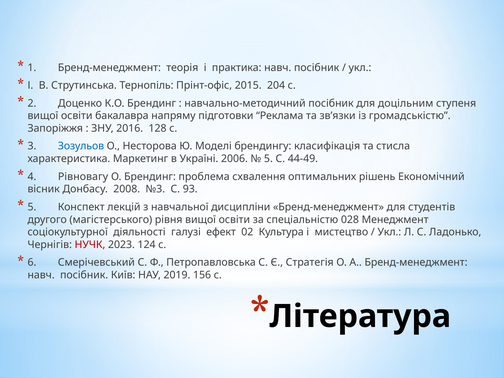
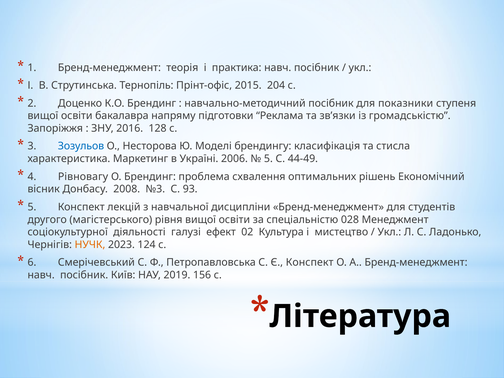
доцільним: доцільним -> показники
НУЧК colour: red -> orange
Є Стратегія: Стратегія -> Конспект
